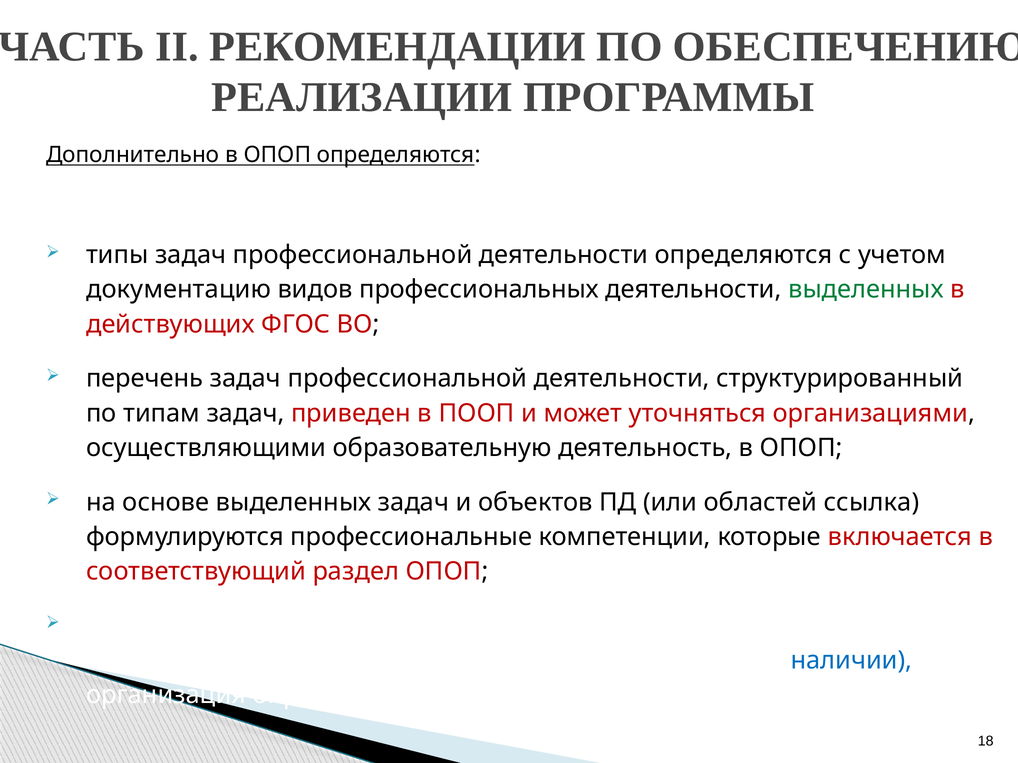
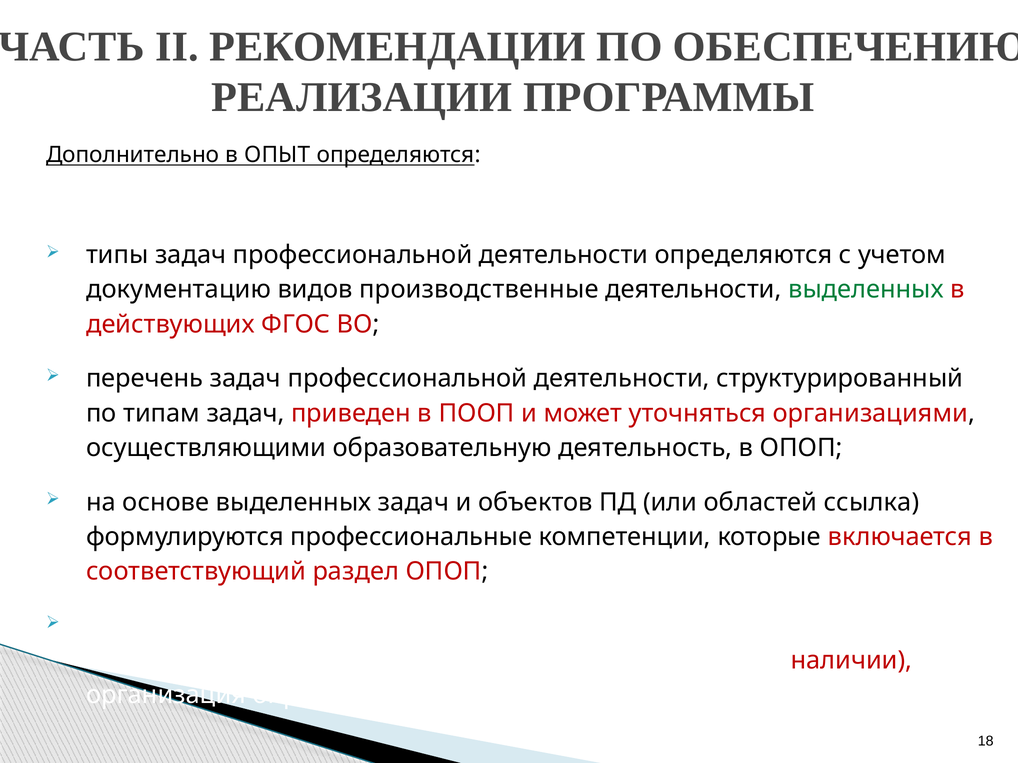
Дополнительно в ОПОП: ОПОП -> ОПЫТ
профессиональных: профессиональных -> производственные
наличии colour: blue -> red
